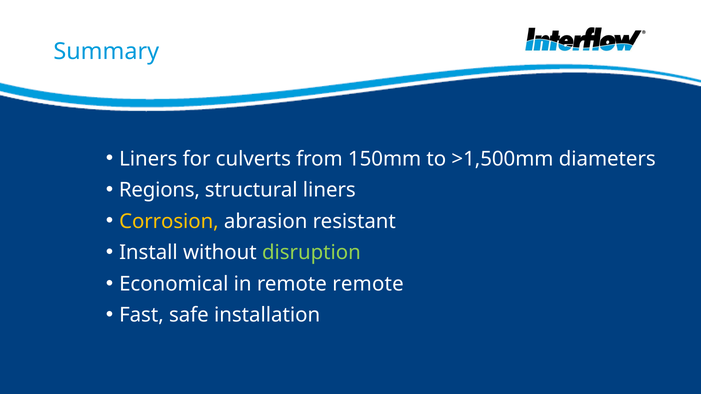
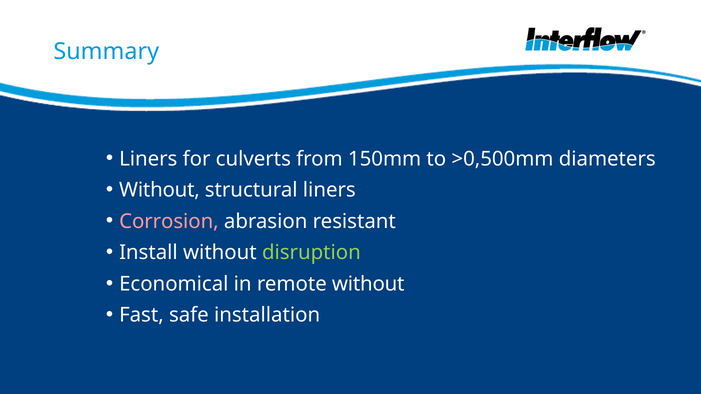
>1,500mm: >1,500mm -> >0,500mm
Regions at (159, 190): Regions -> Without
Corrosion colour: yellow -> pink
remote remote: remote -> without
